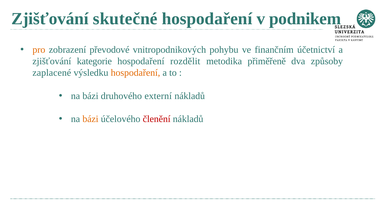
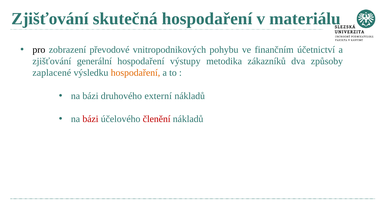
skutečné: skutečné -> skutečná
podnikem: podnikem -> materiálu
pro colour: orange -> black
kategorie: kategorie -> generální
rozdělit: rozdělit -> výstupy
přiměřeně: přiměřeně -> zákazníků
bázi at (90, 119) colour: orange -> red
